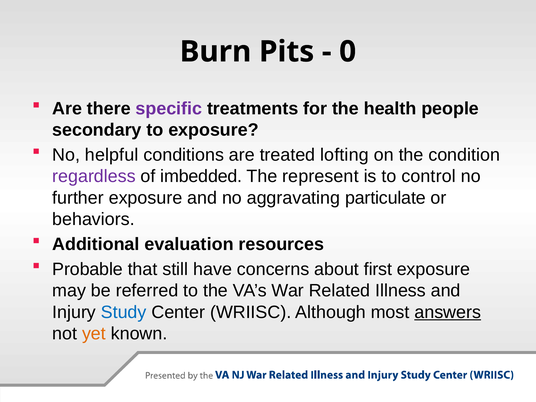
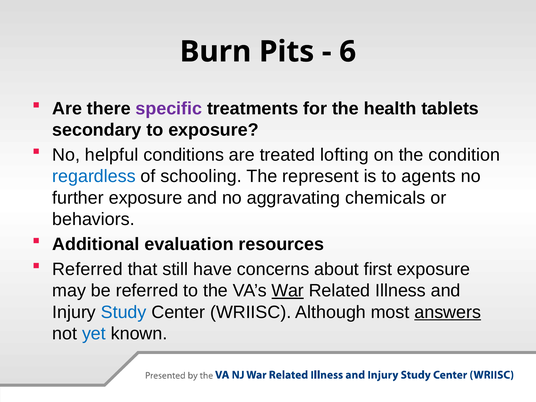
0: 0 -> 6
people: people -> tablets
regardless colour: purple -> blue
imbedded: imbedded -> schooling
control: control -> agents
particulate: particulate -> chemicals
Probable at (88, 269): Probable -> Referred
War underline: none -> present
yet colour: orange -> blue
